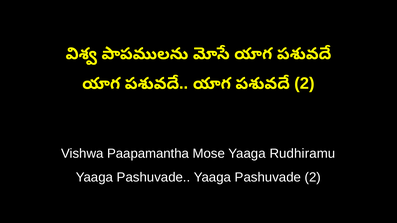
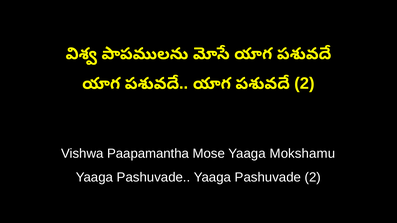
Rudhiramu: Rudhiramu -> Mokshamu
